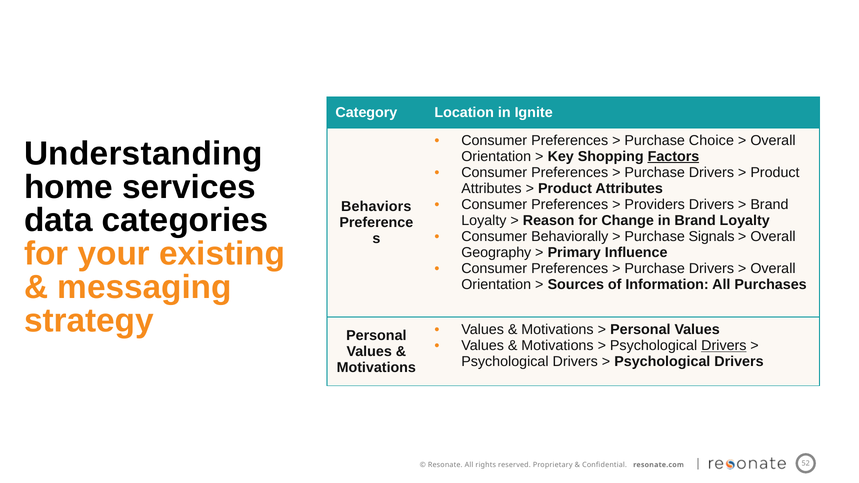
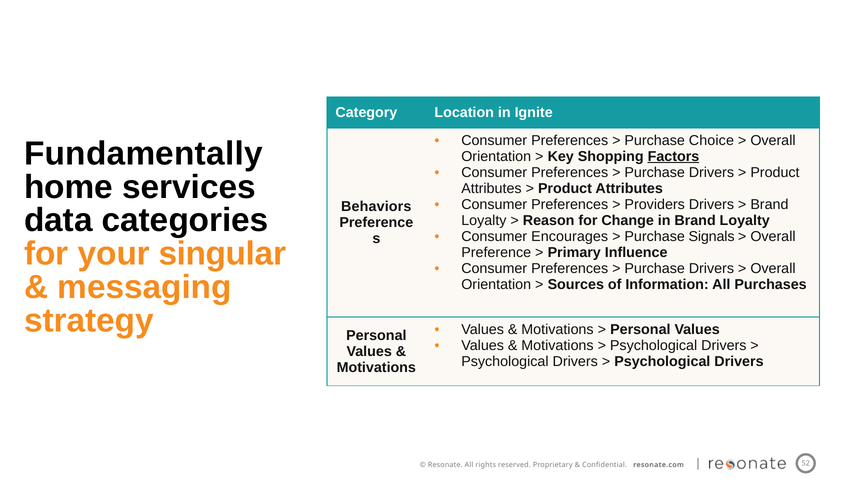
Understanding: Understanding -> Fundamentally
Behaviorally: Behaviorally -> Encourages
existing: existing -> singular
Geography at (496, 253): Geography -> Preference
Drivers at (724, 346) underline: present -> none
